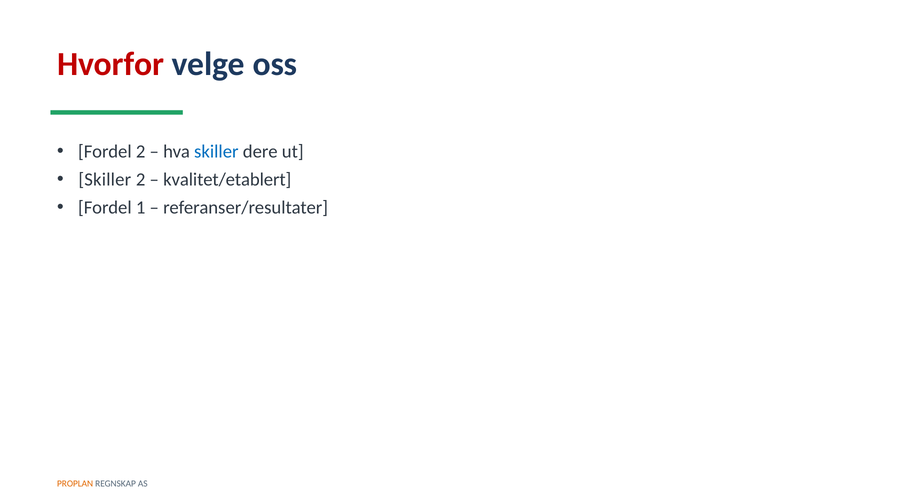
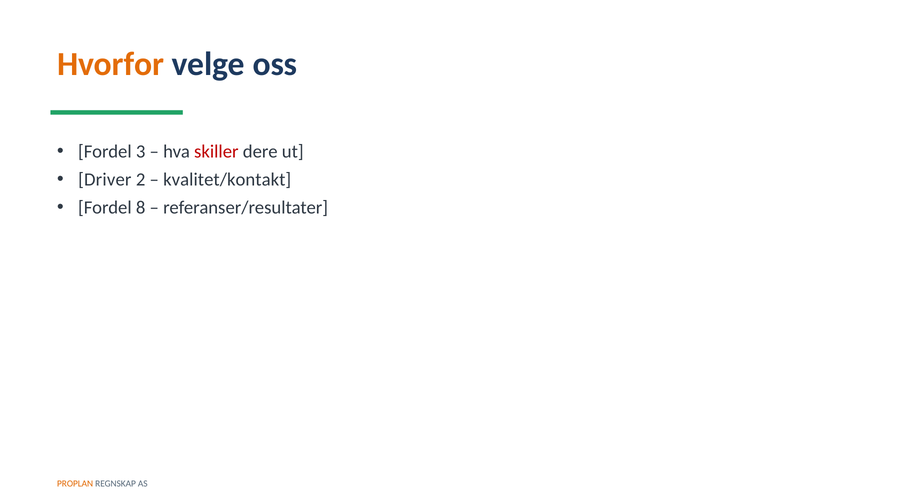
Hvorfor colour: red -> orange
Fordel 2: 2 -> 3
skiller at (216, 152) colour: blue -> red
Skiller at (105, 180): Skiller -> Driver
kvalitet/etablert: kvalitet/etablert -> kvalitet/kontakt
1: 1 -> 8
